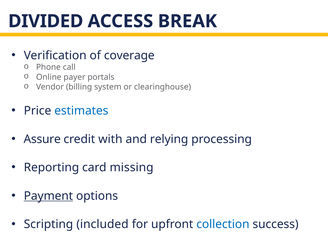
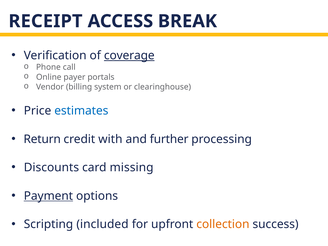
DIVIDED: DIVIDED -> RECEIPT
coverage underline: none -> present
Assure: Assure -> Return
relying: relying -> further
Reporting: Reporting -> Discounts
collection colour: blue -> orange
